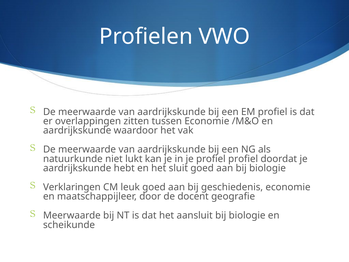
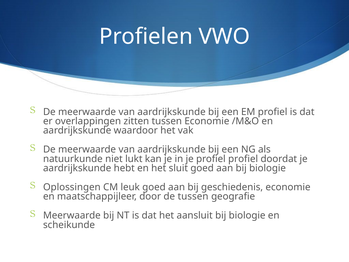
Verklaringen: Verklaringen -> Oplossingen
de docent: docent -> tussen
